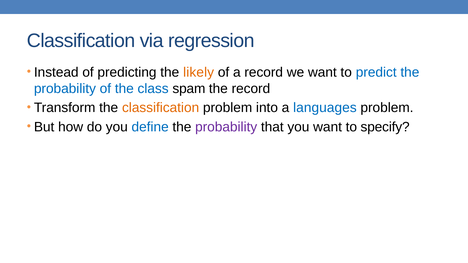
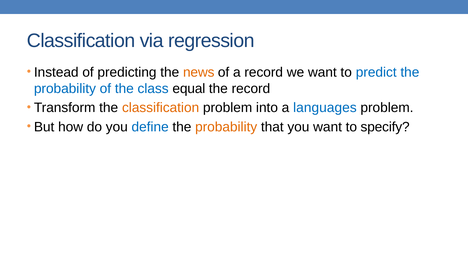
likely: likely -> news
spam: spam -> equal
probability at (226, 127) colour: purple -> orange
